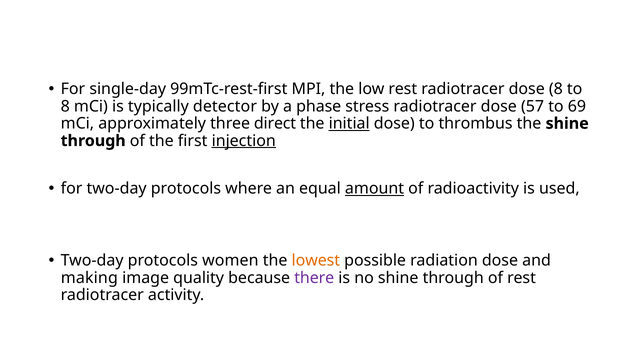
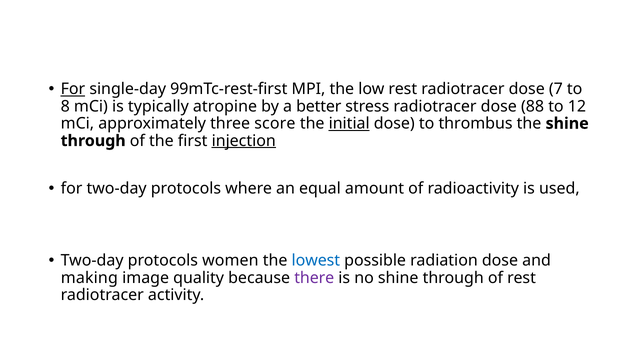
For at (73, 89) underline: none -> present
dose 8: 8 -> 7
detector: detector -> atropine
phase: phase -> better
57: 57 -> 88
69: 69 -> 12
direct: direct -> score
amount underline: present -> none
lowest colour: orange -> blue
